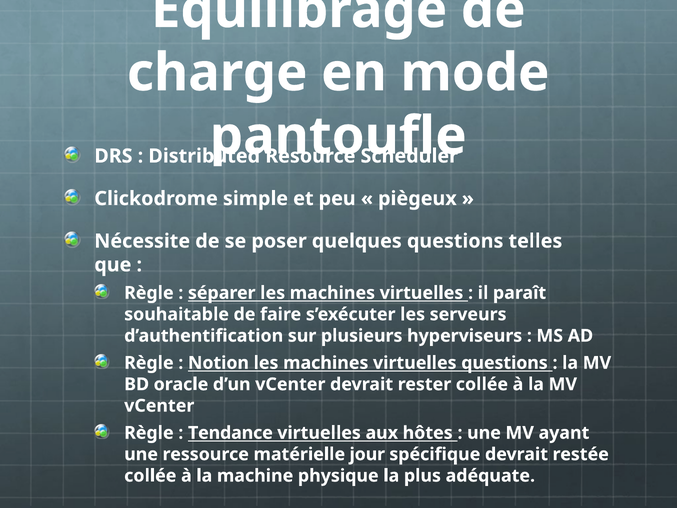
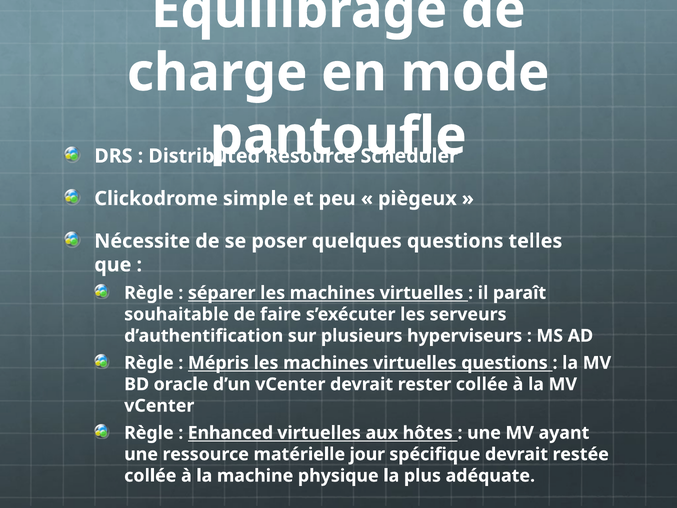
Notion: Notion -> Mépris
Tendance: Tendance -> Enhanced
